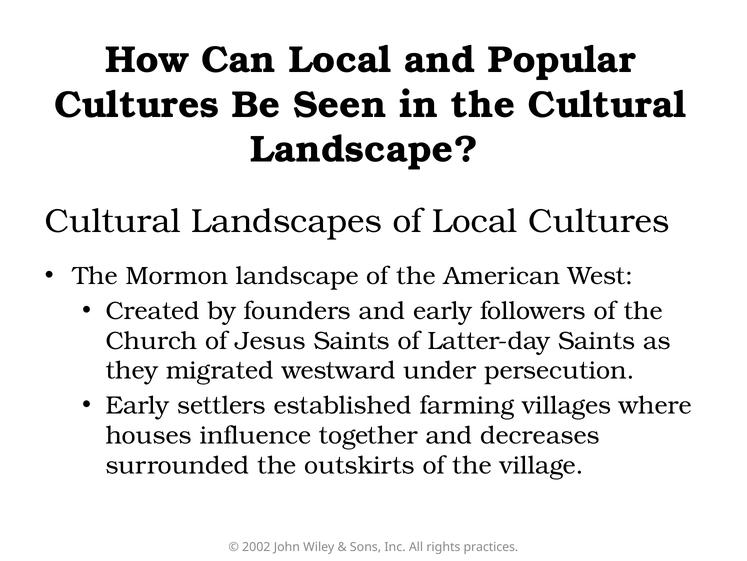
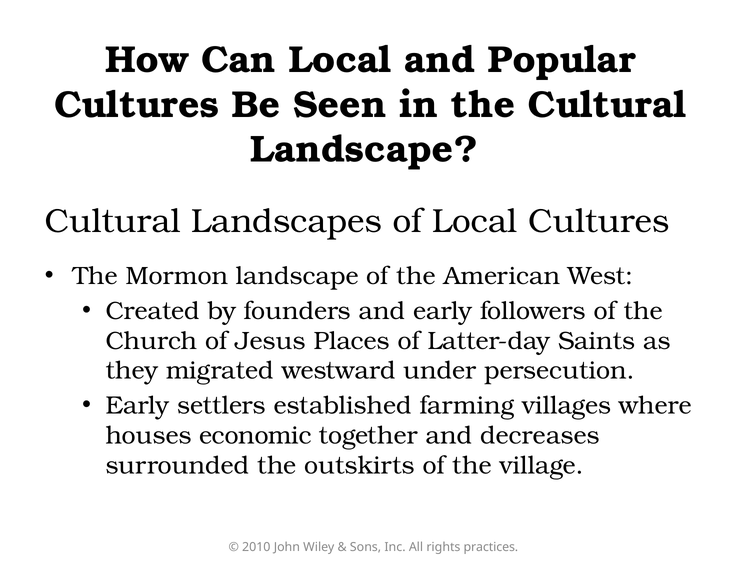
Jesus Saints: Saints -> Places
influence: influence -> economic
2002: 2002 -> 2010
